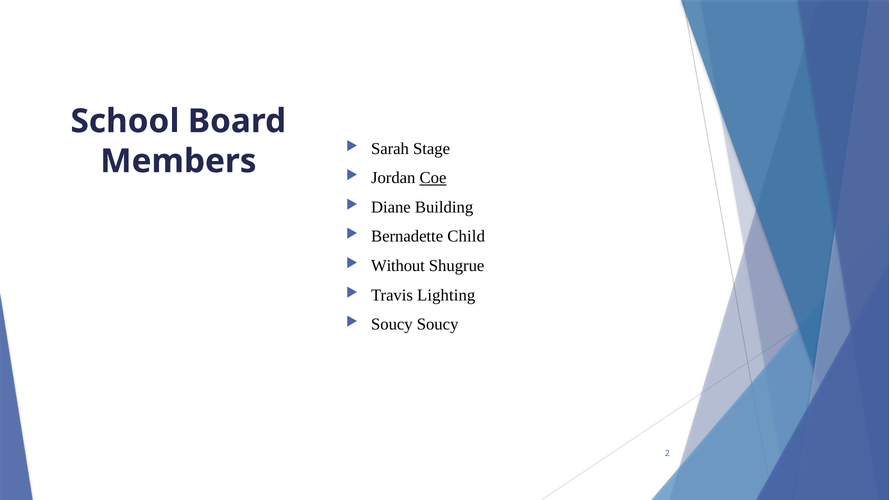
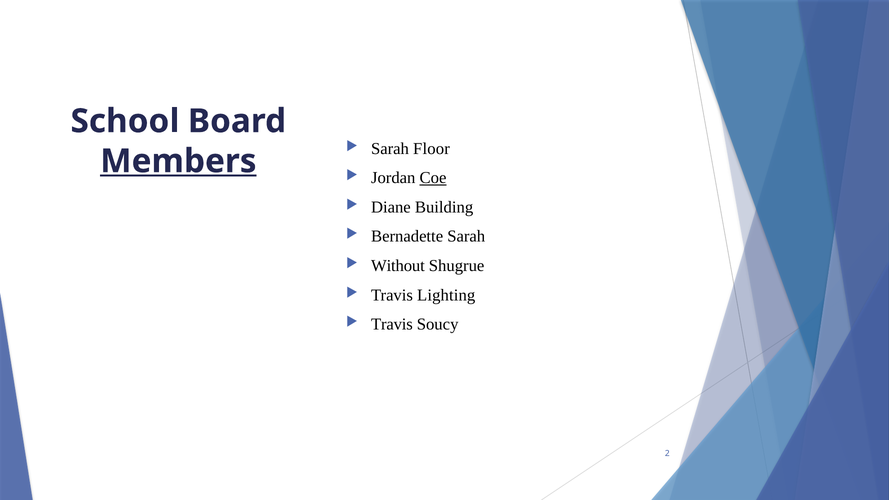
Stage: Stage -> Floor
Members underline: none -> present
Bernadette Child: Child -> Sarah
Soucy at (392, 324): Soucy -> Travis
